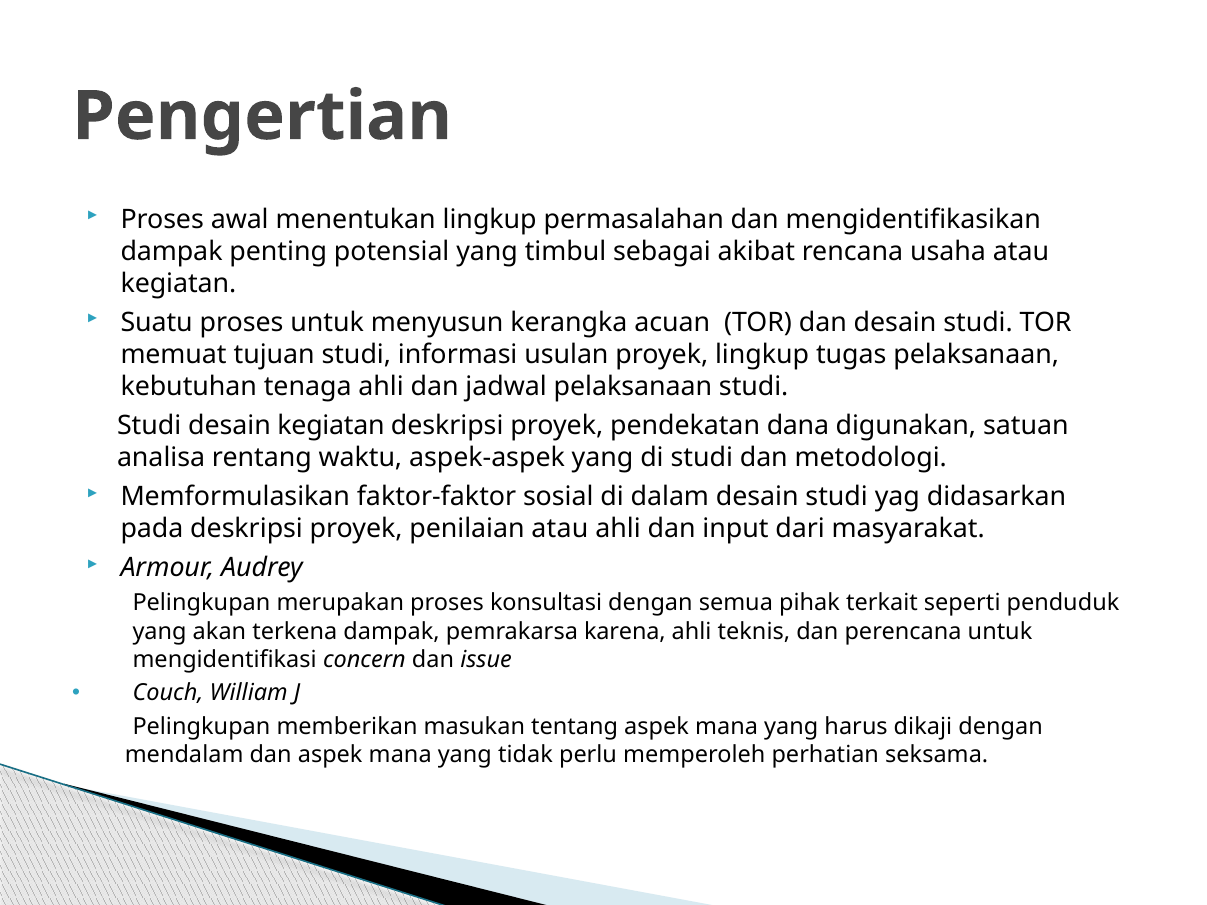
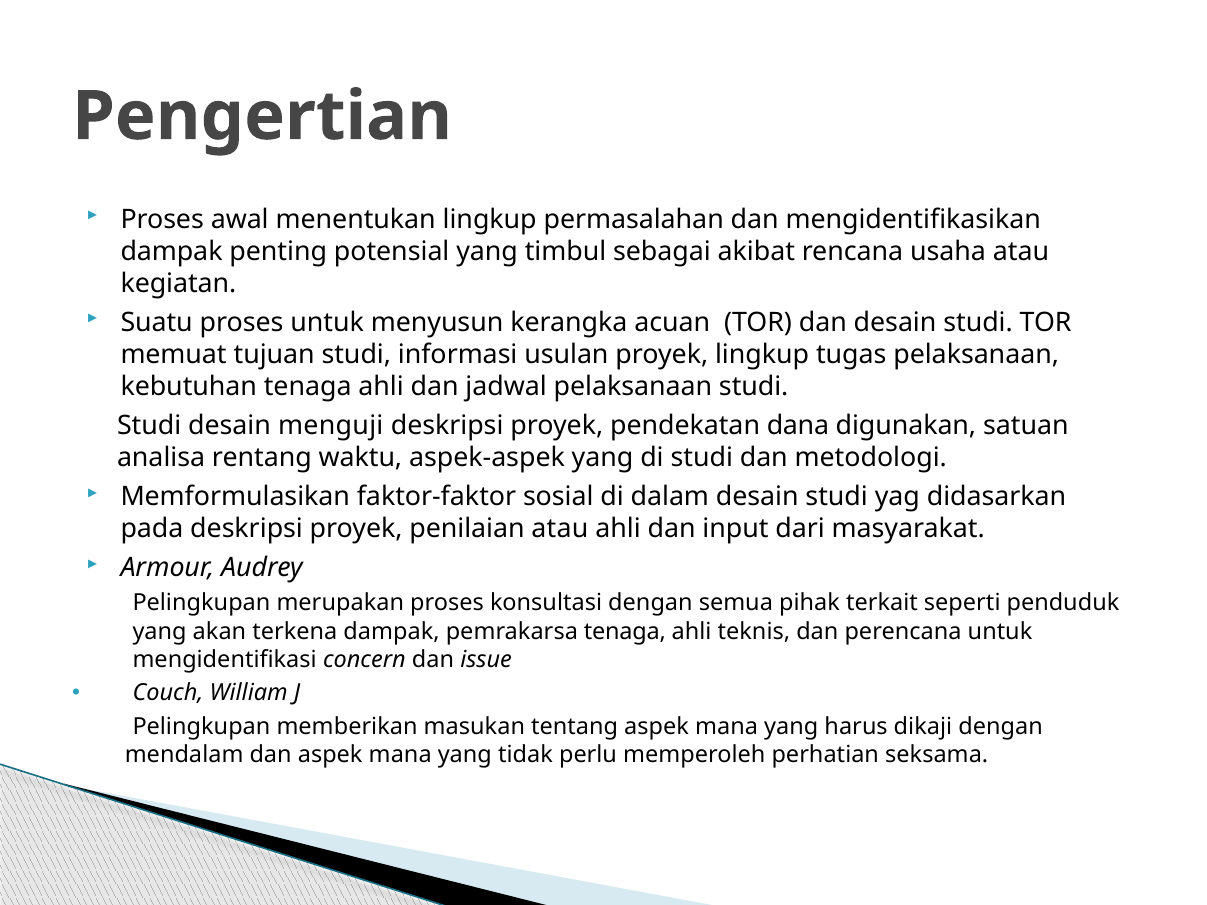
desain kegiatan: kegiatan -> menguji
pemrakarsa karena: karena -> tenaga
